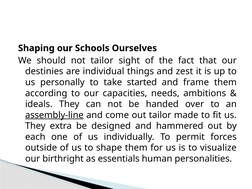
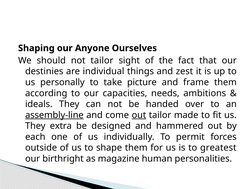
Schools: Schools -> Anyone
started: started -> picture
out at (139, 115) underline: none -> present
visualize: visualize -> greatest
essentials: essentials -> magazine
